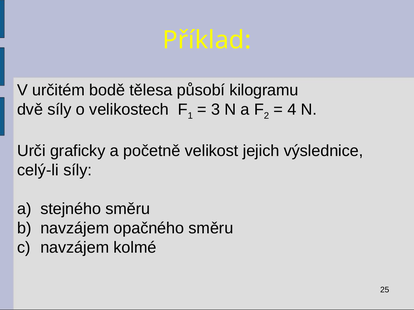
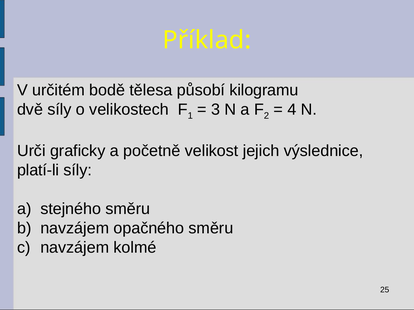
celý-li: celý-li -> platí-li
